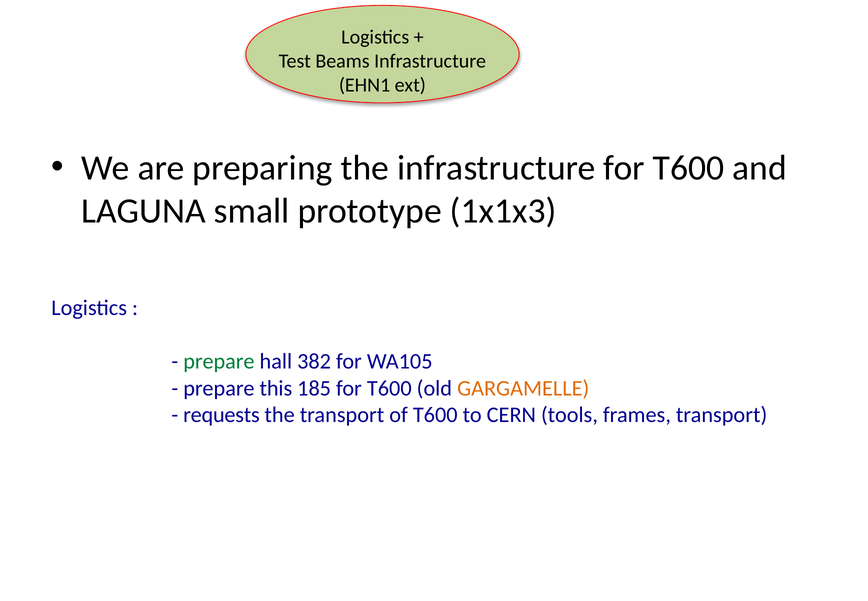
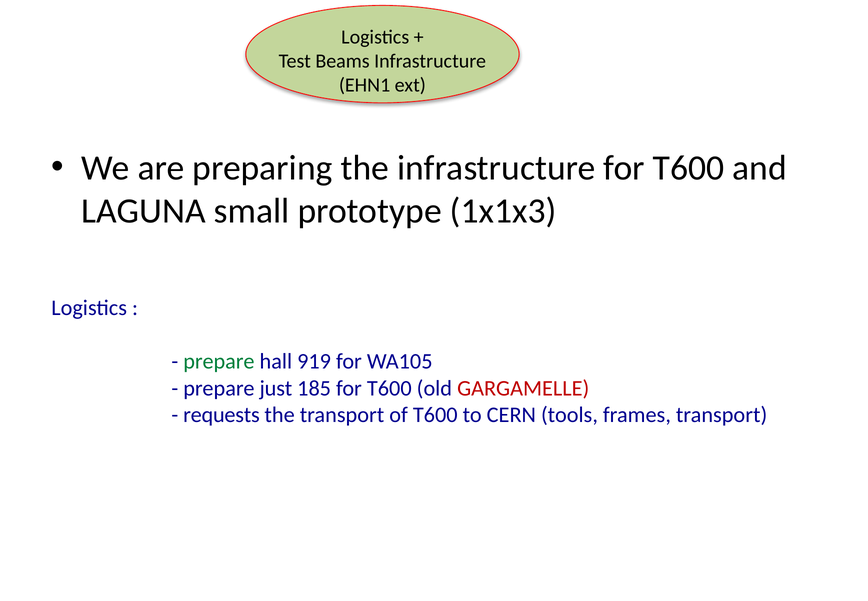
382: 382 -> 919
this: this -> just
GARGAMELLE colour: orange -> red
